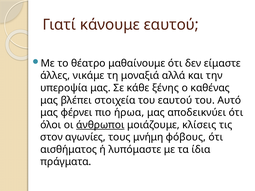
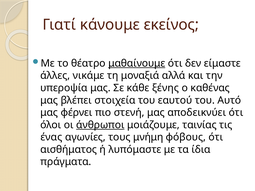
κάνουμε εαυτού: εαυτού -> εκείνος
μαθαίνουμε underline: none -> present
ήρωα: ήρωα -> στενή
κλίσεις: κλίσεις -> ταινίας
στον: στον -> ένας
